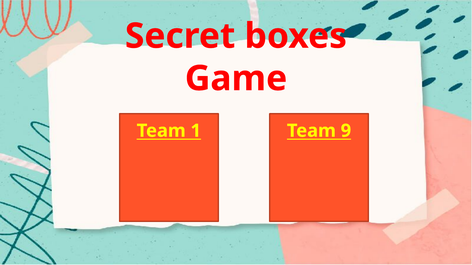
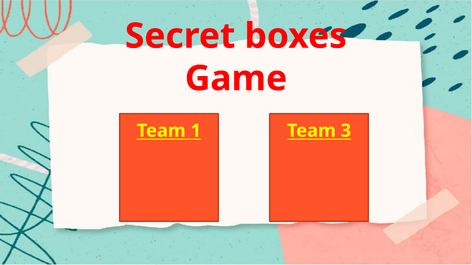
9: 9 -> 3
